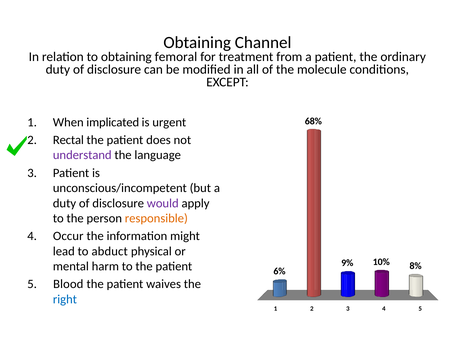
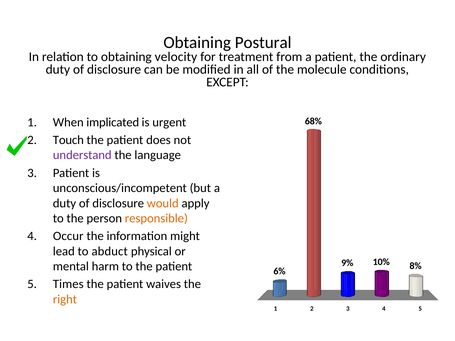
Channel: Channel -> Postural
femoral: femoral -> velocity
Rectal: Rectal -> Touch
would colour: purple -> orange
Blood: Blood -> Times
right colour: blue -> orange
